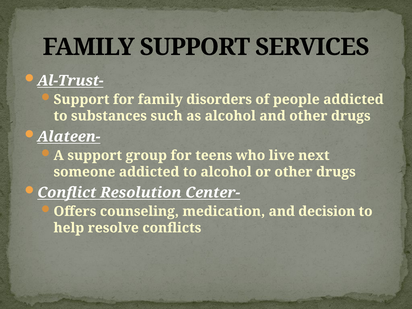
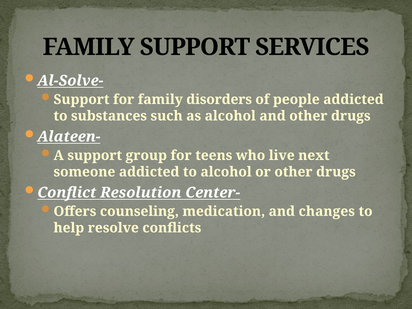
Al-Trust-: Al-Trust- -> Al-Solve-
decision: decision -> changes
